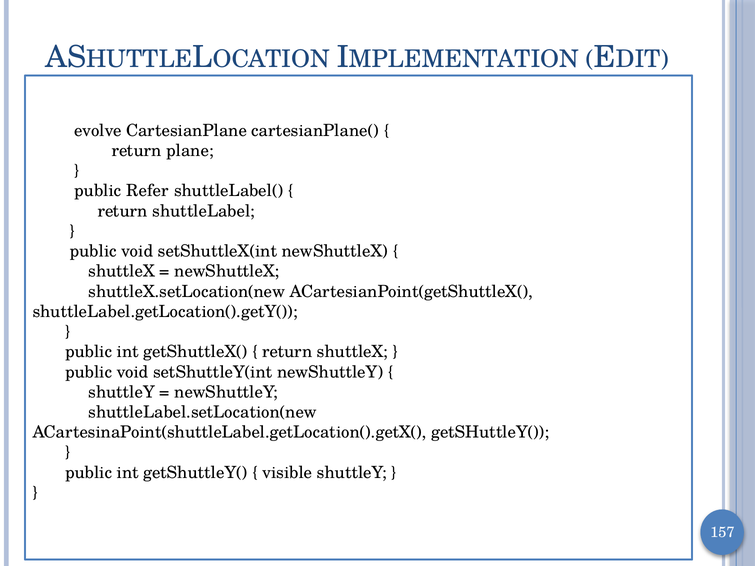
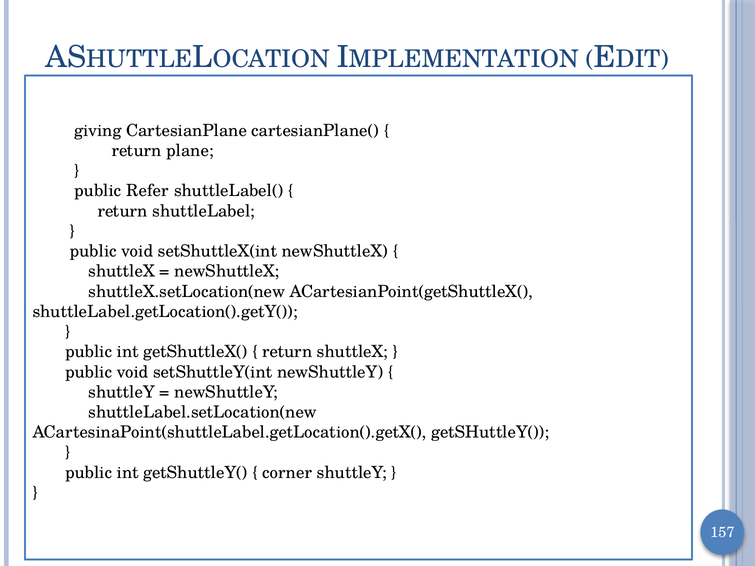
evolve: evolve -> giving
visible: visible -> corner
